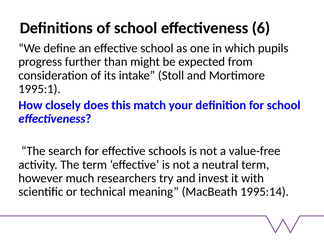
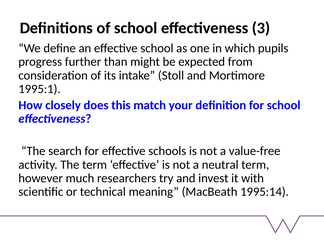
6: 6 -> 3
